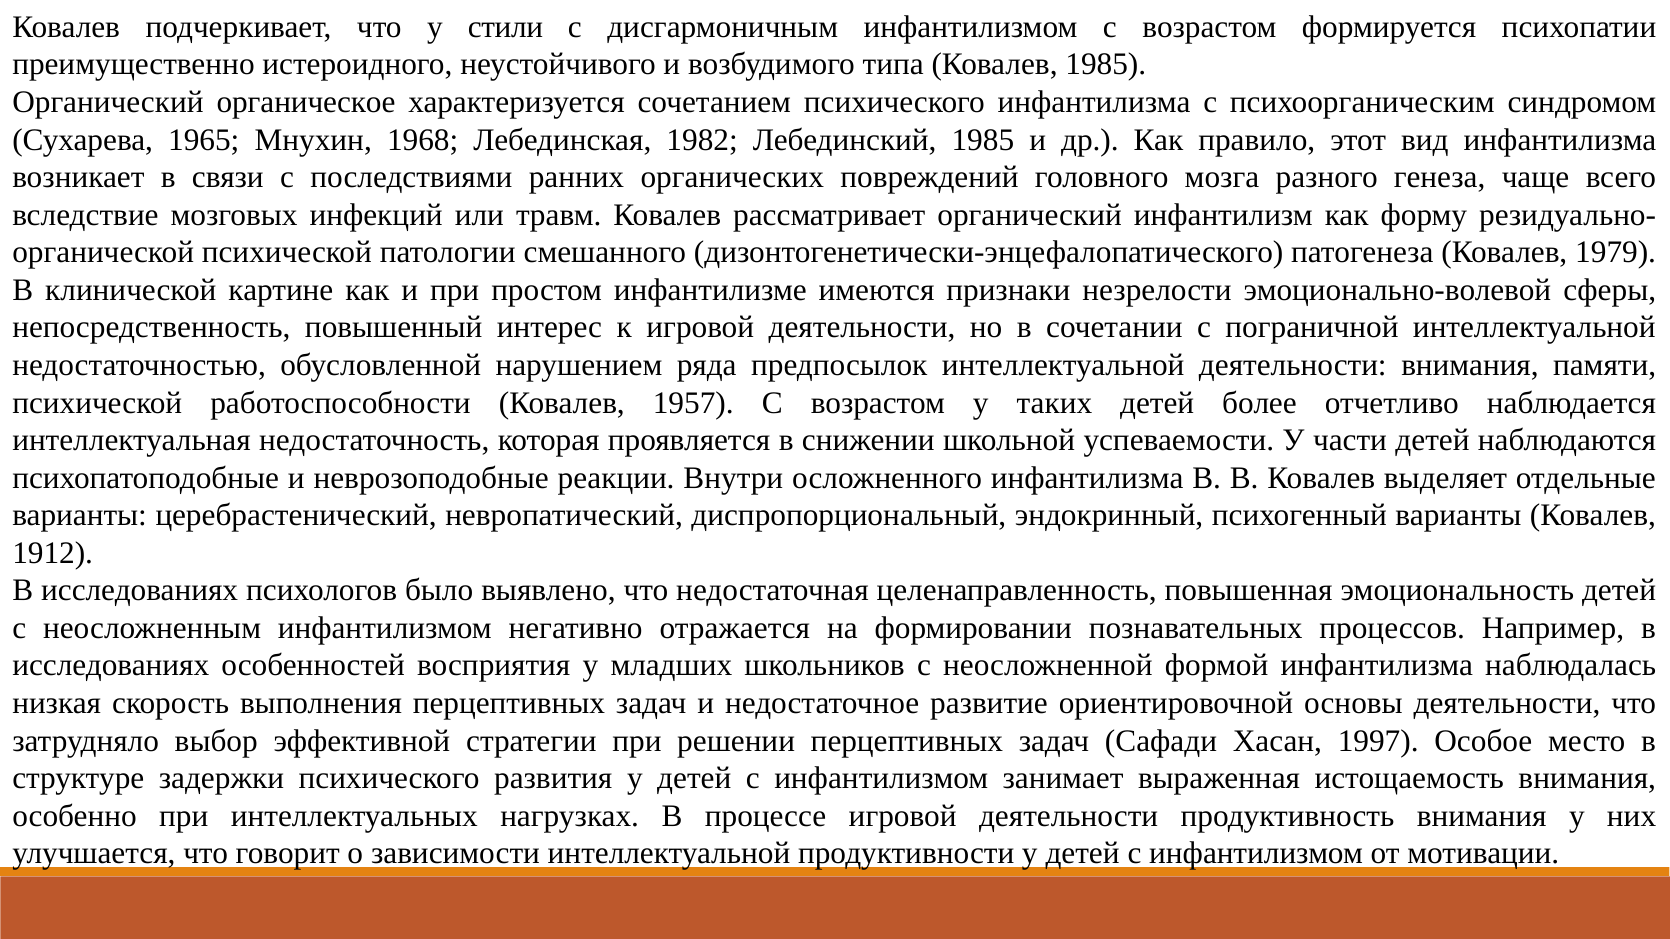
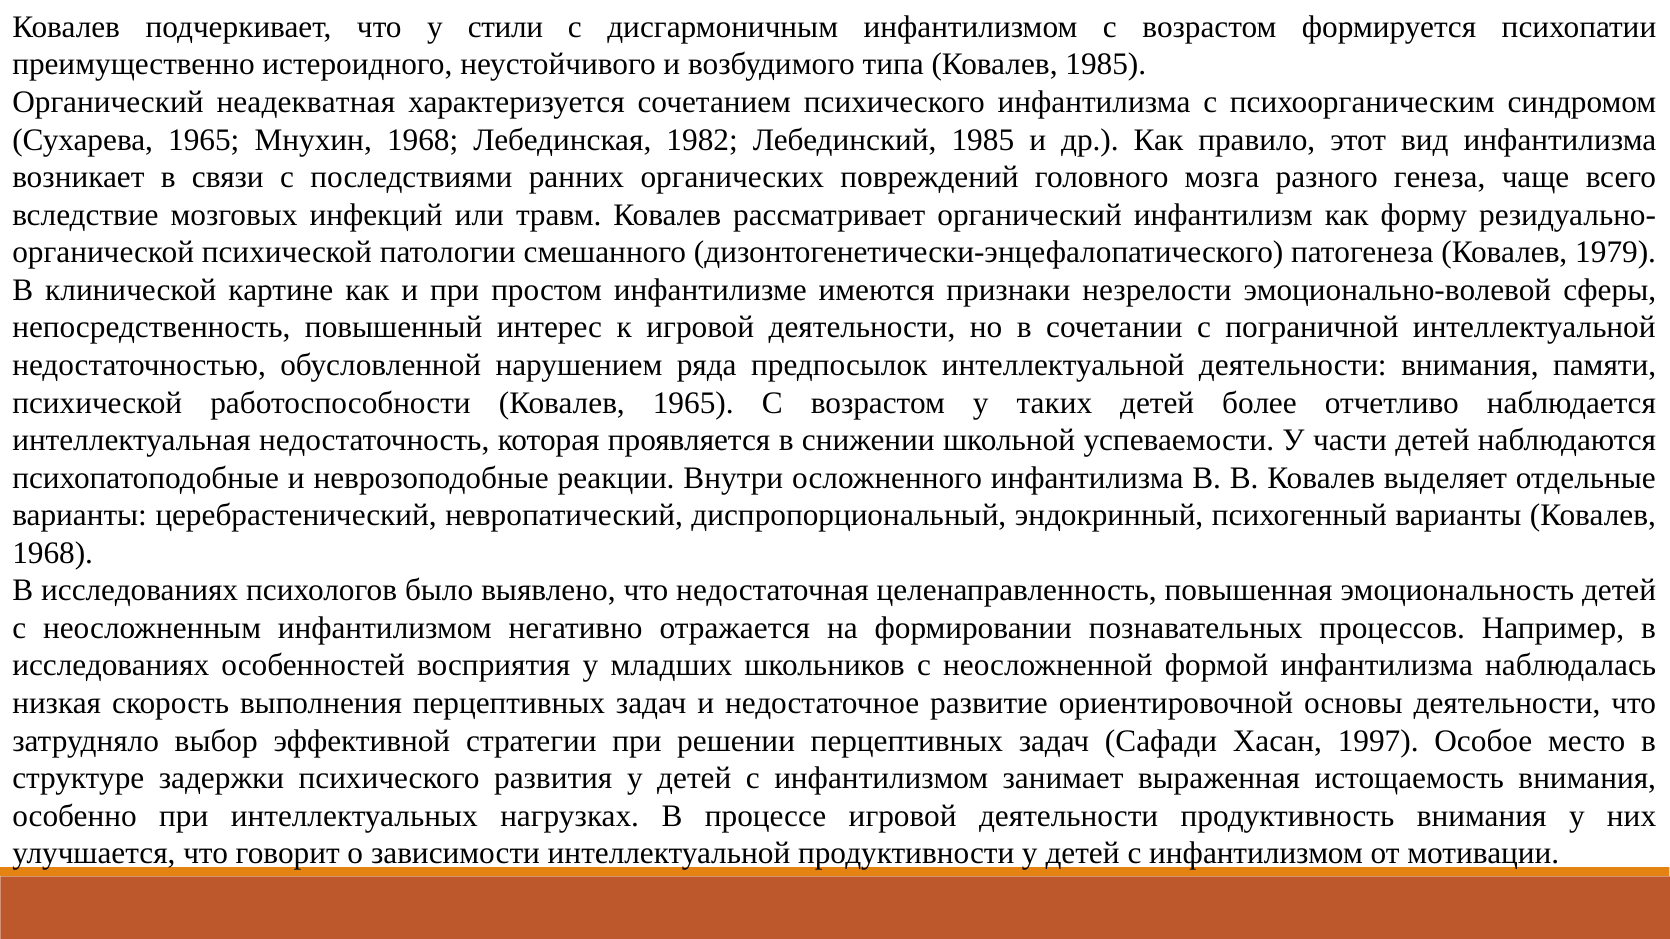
органическое: органическое -> неадекватная
Ковалев 1957: 1957 -> 1965
1912 at (53, 553): 1912 -> 1968
